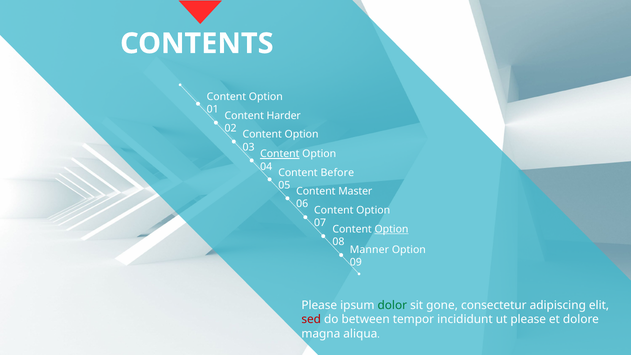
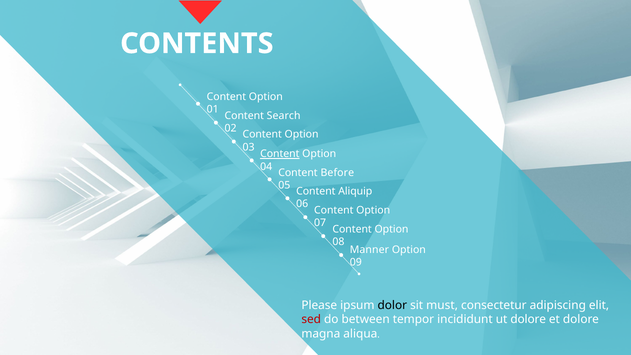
Harder: Harder -> Search
Master: Master -> Aliquip
Option at (392, 229) underline: present -> none
dolor colour: green -> black
gone: gone -> must
ut please: please -> dolore
